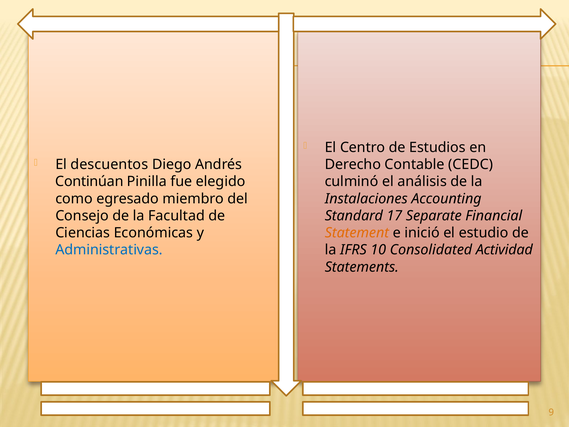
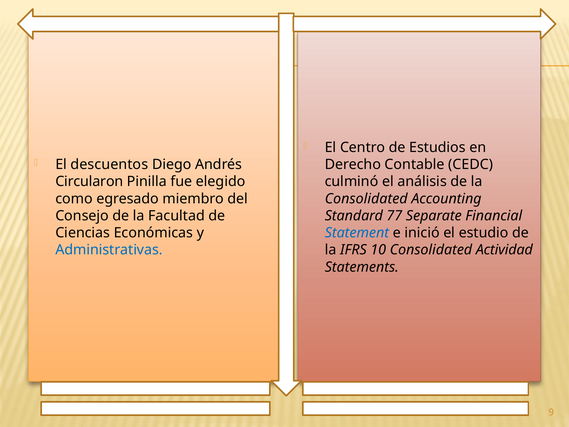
Continúan: Continúan -> Circularon
Instalaciones at (366, 199): Instalaciones -> Consolidated
17: 17 -> 77
Statement colour: orange -> blue
